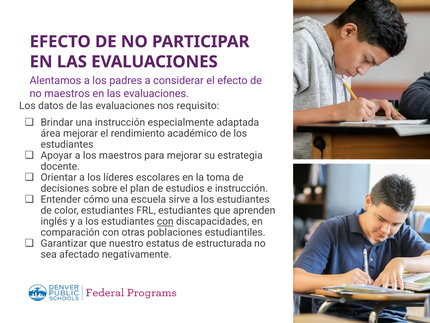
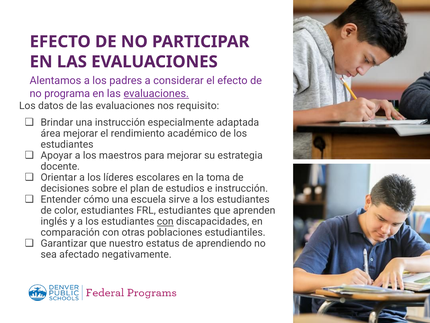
no maestros: maestros -> programa
evaluaciones at (156, 93) underline: none -> present
estructurada: estructurada -> aprendiendo
